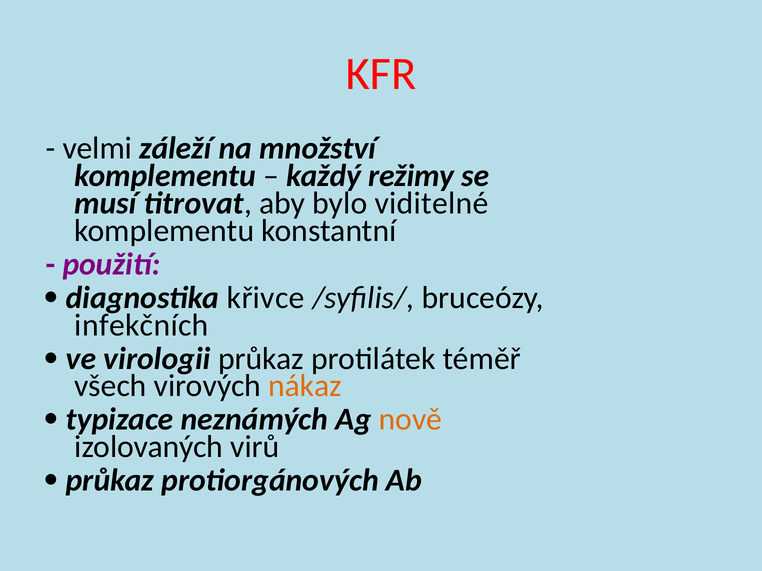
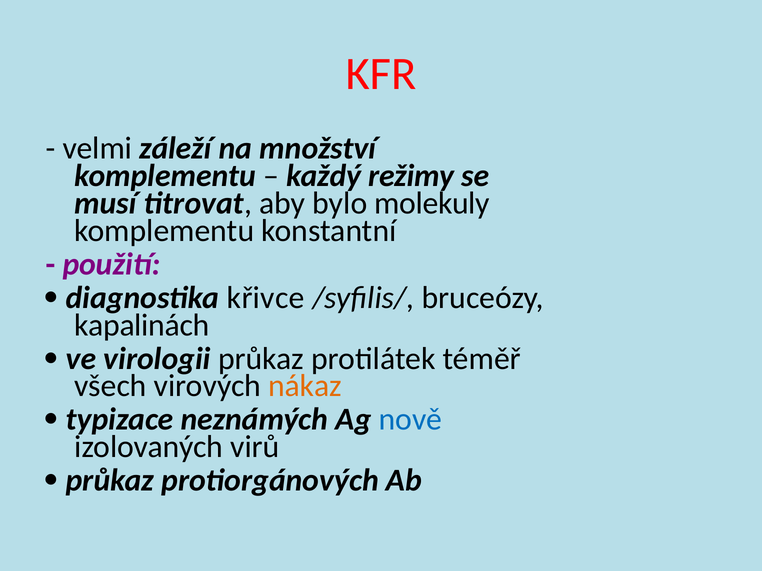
viditelné: viditelné -> molekuly
infekčních: infekčních -> kapalinách
nově colour: orange -> blue
